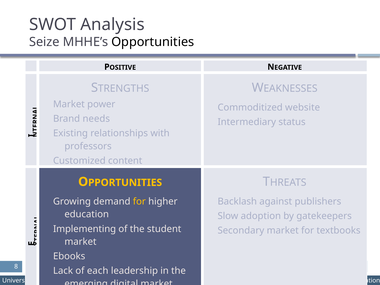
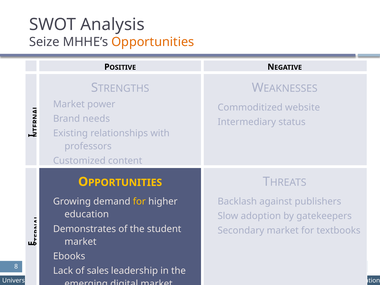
Opportunities colour: black -> orange
Implementing: Implementing -> Demonstrates
each: each -> sales
